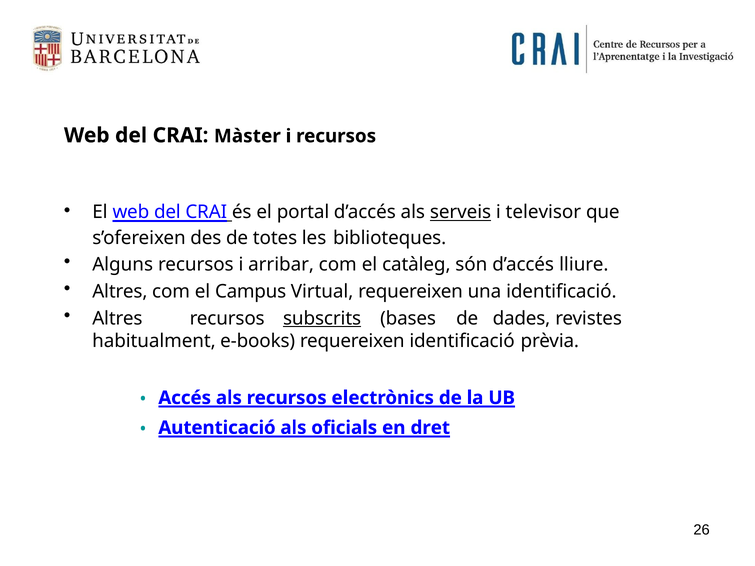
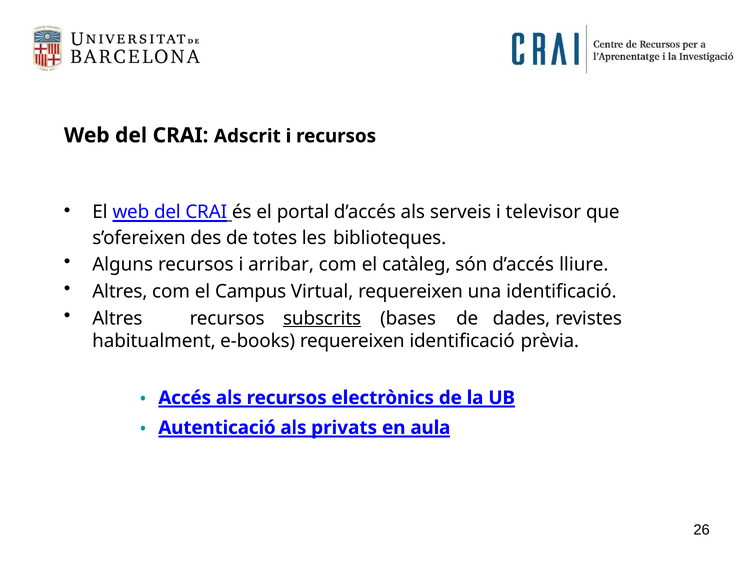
Màster: Màster -> Adscrit
serveis underline: present -> none
oficials: oficials -> privats
dret: dret -> aula
